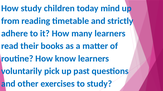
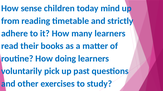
How study: study -> sense
know: know -> doing
